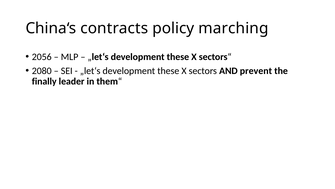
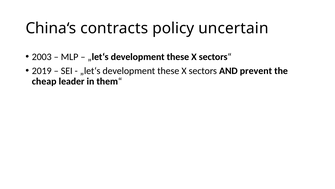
marching: marching -> uncertain
2056: 2056 -> 2003
2080: 2080 -> 2019
finally: finally -> cheap
